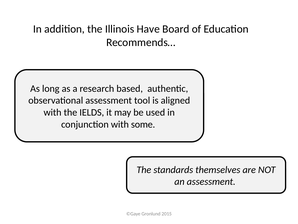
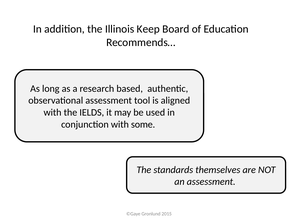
Have: Have -> Keep
